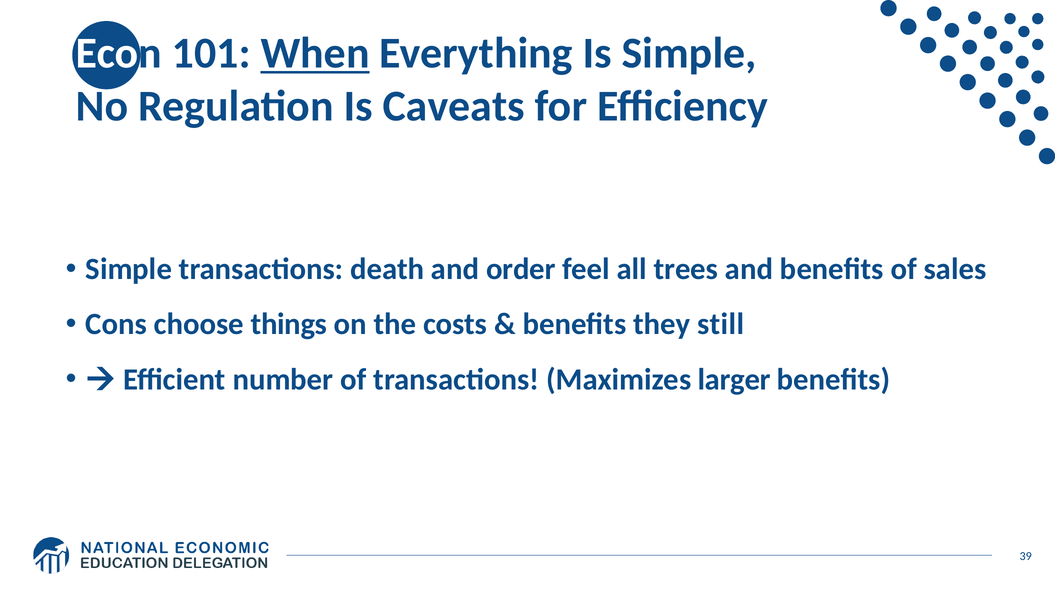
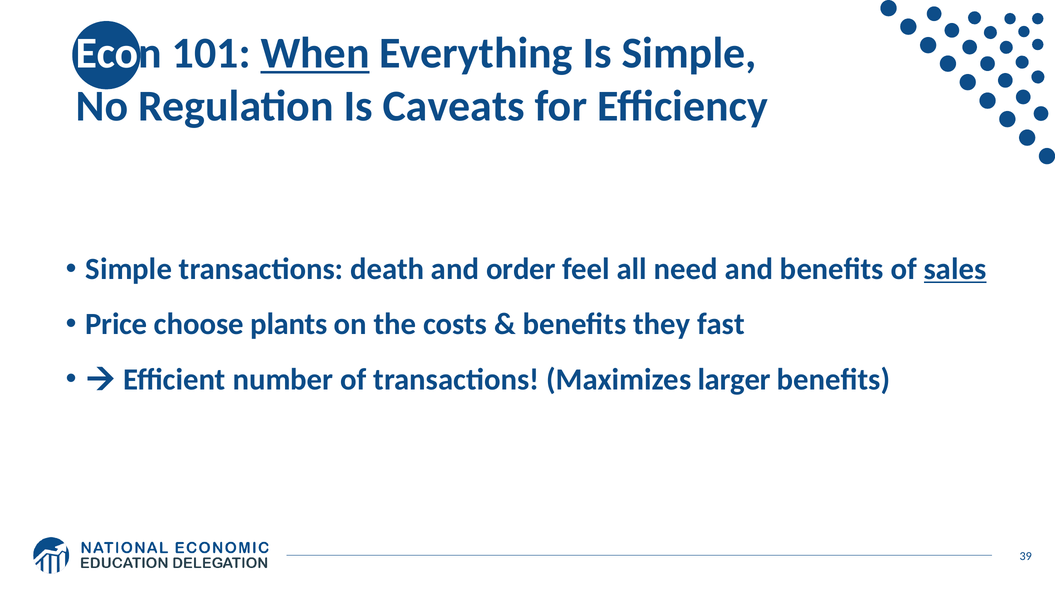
trees: trees -> need
sales underline: none -> present
Cons: Cons -> Price
things: things -> plants
still: still -> fast
